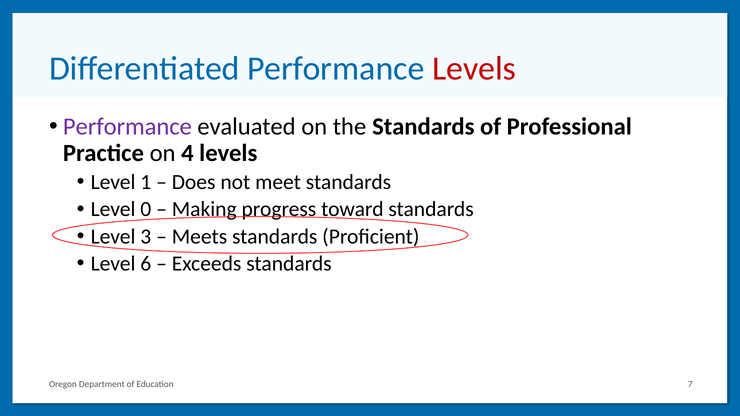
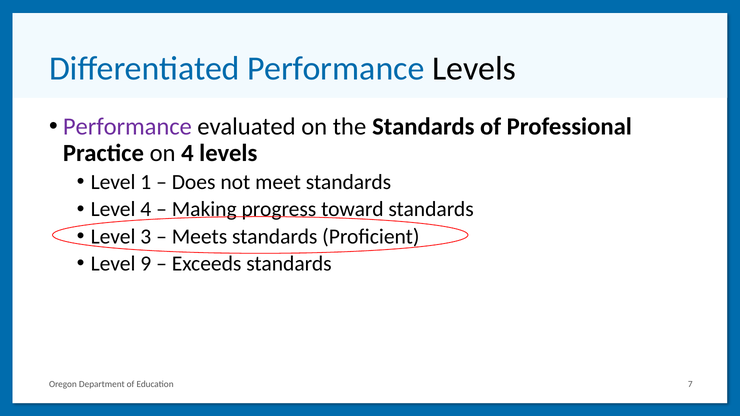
Levels at (474, 69) colour: red -> black
Level 0: 0 -> 4
6: 6 -> 9
